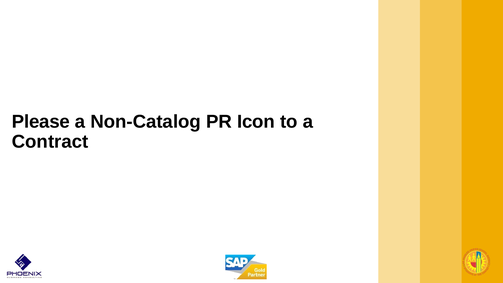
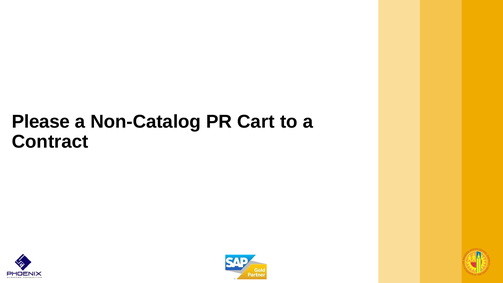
Icon: Icon -> Cart
